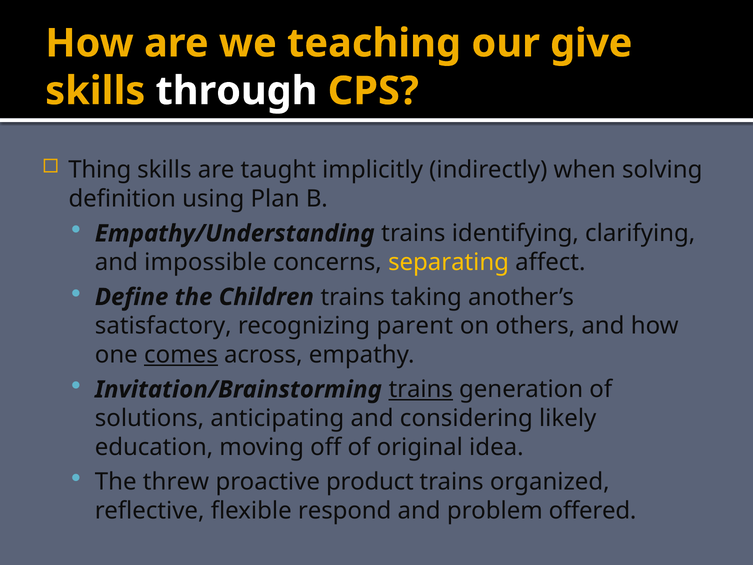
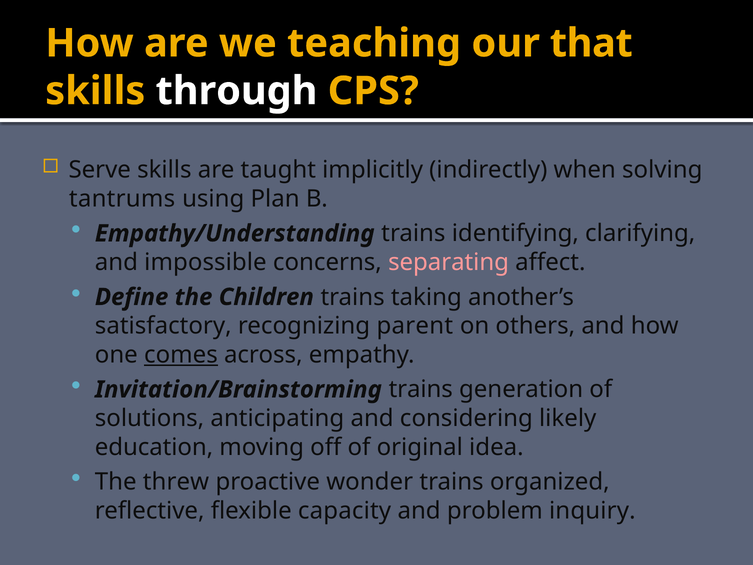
give: give -> that
Thing: Thing -> Serve
definition: definition -> tantrums
separating colour: yellow -> pink
trains at (421, 389) underline: present -> none
product: product -> wonder
respond: respond -> capacity
offered: offered -> inquiry
